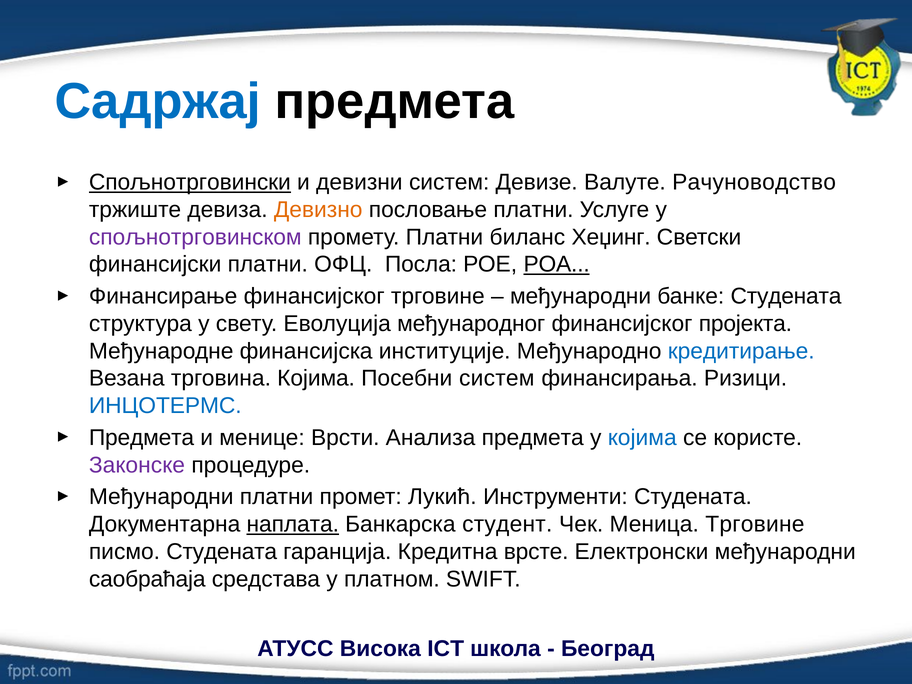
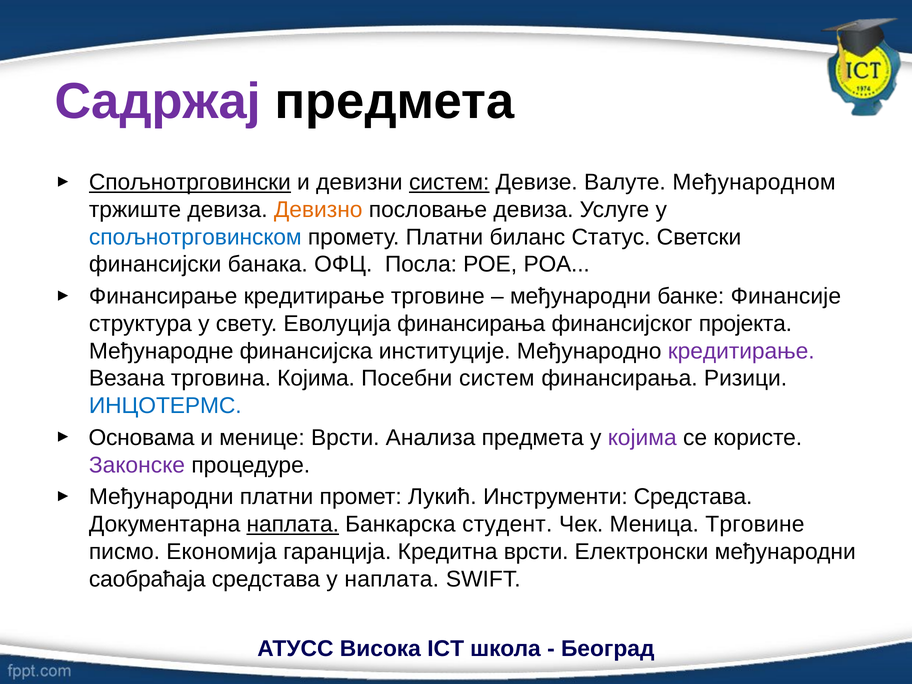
Садржај colour: blue -> purple
систем at (449, 182) underline: none -> present
Рачуноводство: Рачуноводство -> Међународном
пословање платни: платни -> девиза
спољнотрговинском colour: purple -> blue
Хеџинг: Хеџинг -> Статус
финансијски платни: платни -> банака
РОА underline: present -> none
Финансирање финансијског: финансијског -> кредитирање
банке Студената: Студената -> Финансије
Еволуција међународног: међународног -> финансирања
кредитирање at (741, 351) colour: blue -> purple
Предмета at (142, 438): Предмета -> Основама
којима at (642, 438) colour: blue -> purple
Инструменти Студената: Студената -> Средстава
писмо Студената: Студената -> Економија
Кредитна врсте: врсте -> врсти
у платном: платном -> наплата
